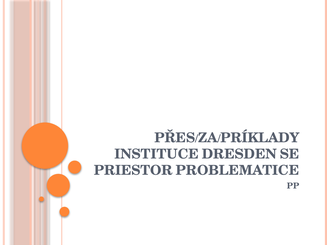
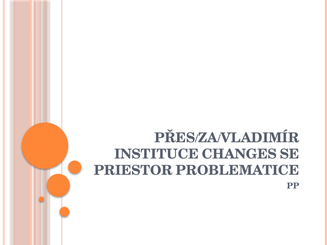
PRÍKLADY: PRÍKLADY -> VLADIMÍR
DRESDEN: DRESDEN -> CHANGES
